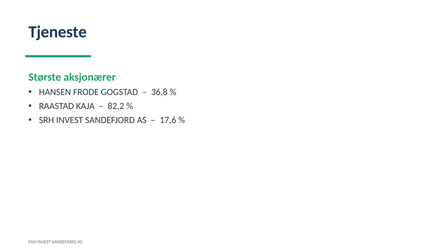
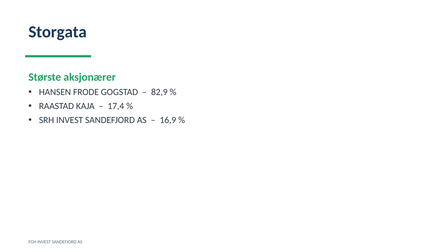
Tjeneste: Tjeneste -> Storgata
36,8: 36,8 -> 82,9
82,2: 82,2 -> 17,4
17,6: 17,6 -> 16,9
